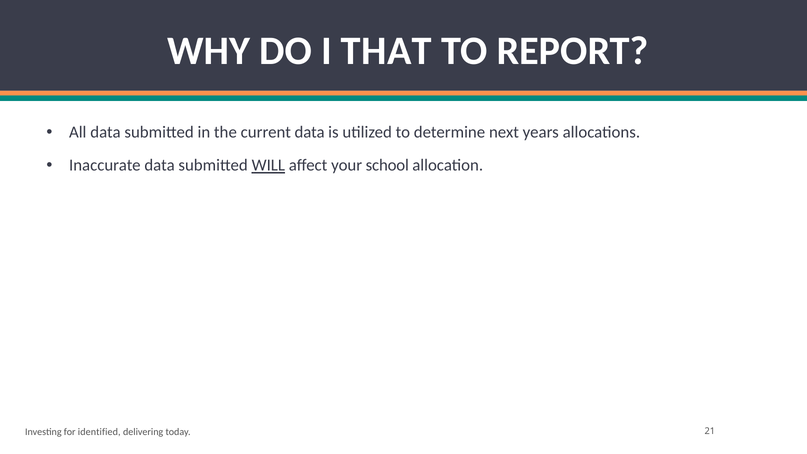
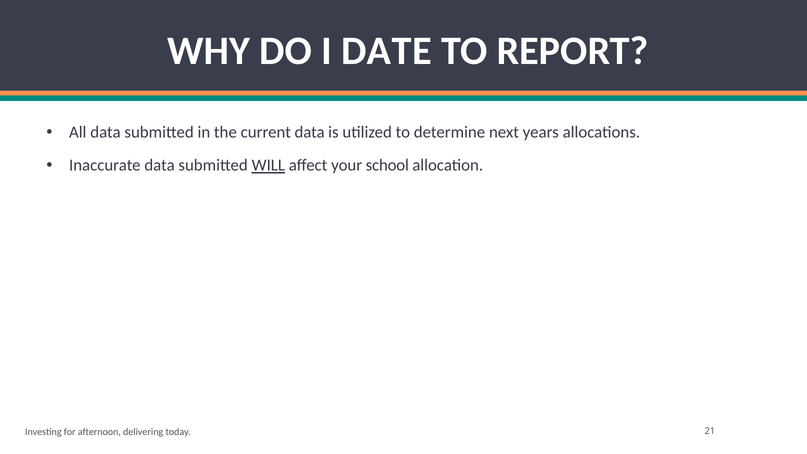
THAT: THAT -> DATE
identified: identified -> afternoon
